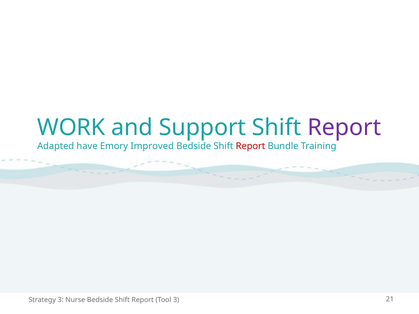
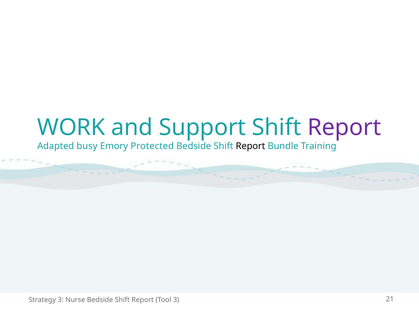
have: have -> busy
Improved: Improved -> Protected
Report at (251, 146) colour: red -> black
